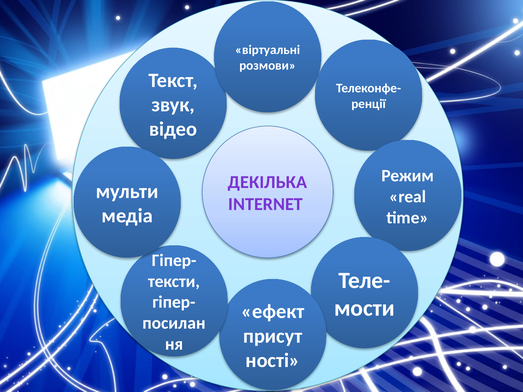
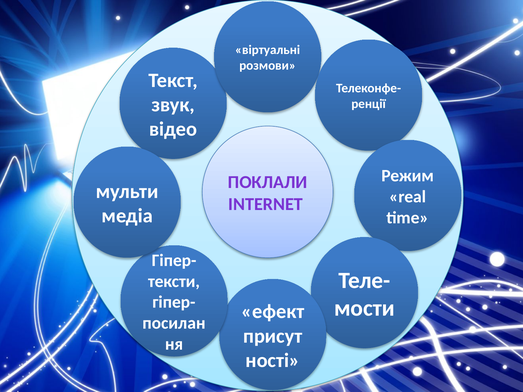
ДЕКІЛЬКА: ДЕКІЛЬКА -> ПОКЛАЛИ
